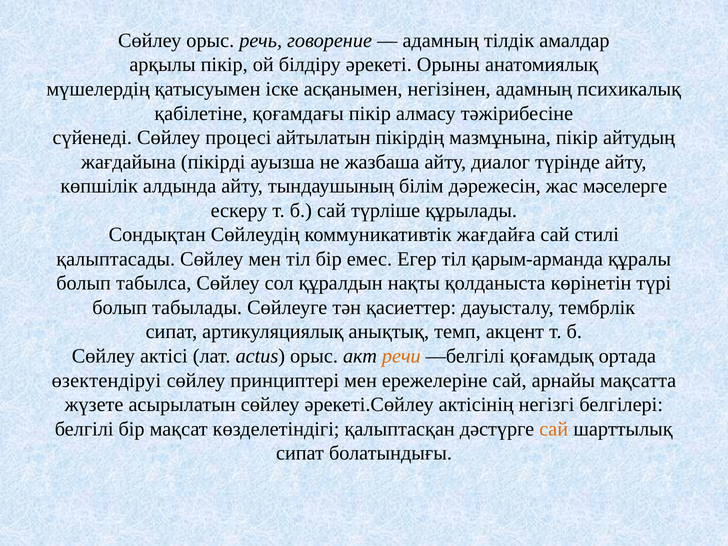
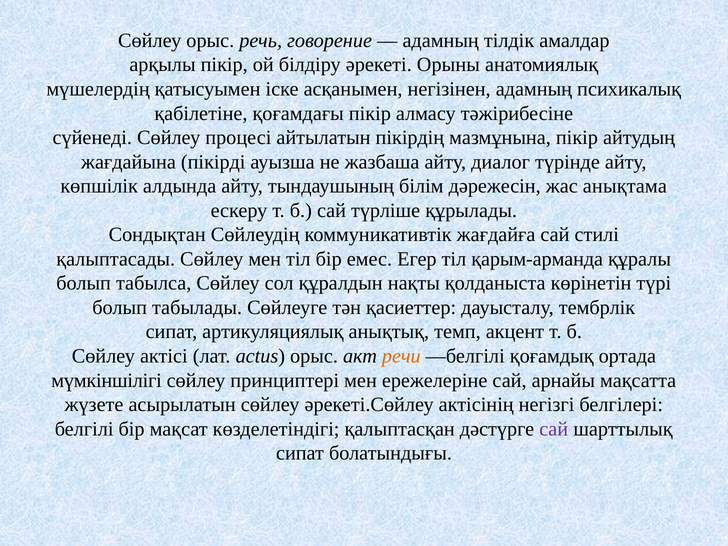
мәселерге: мәселерге -> анықтама
өзектендіруі: өзектендіруі -> мүмкіншілігі
сай at (554, 429) colour: orange -> purple
